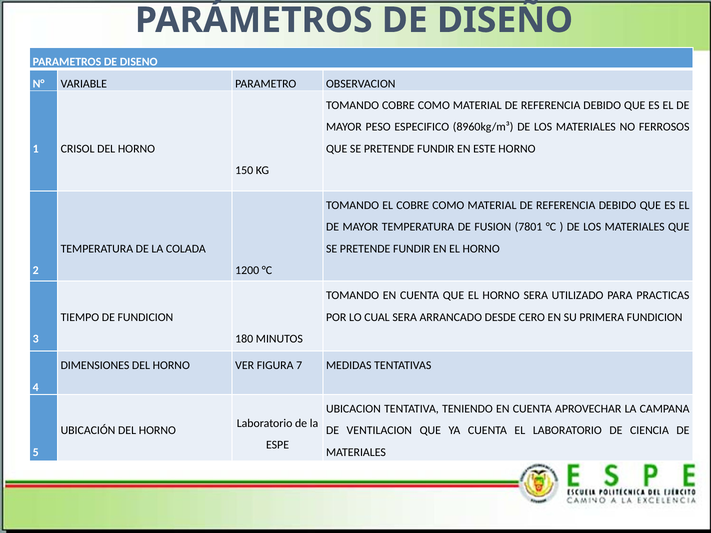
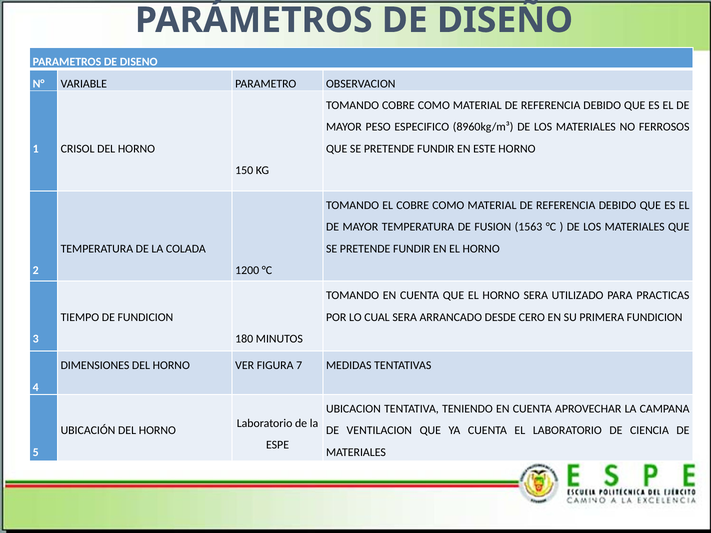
7801: 7801 -> 1563
